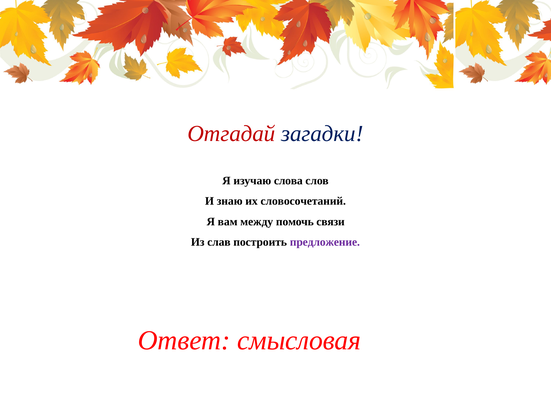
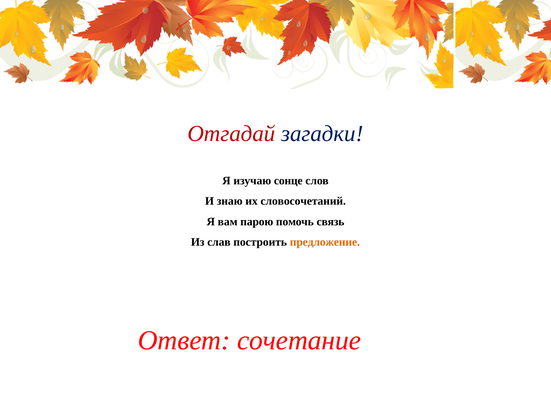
слова: слова -> сонце
между: между -> парою
связи: связи -> связь
предложение colour: purple -> orange
смысловая: смысловая -> сочетание
